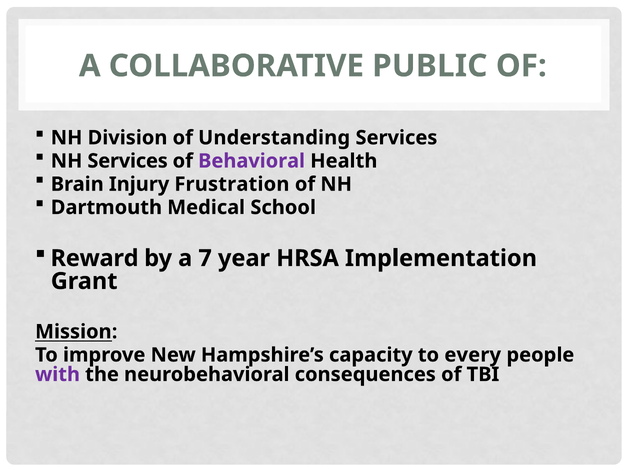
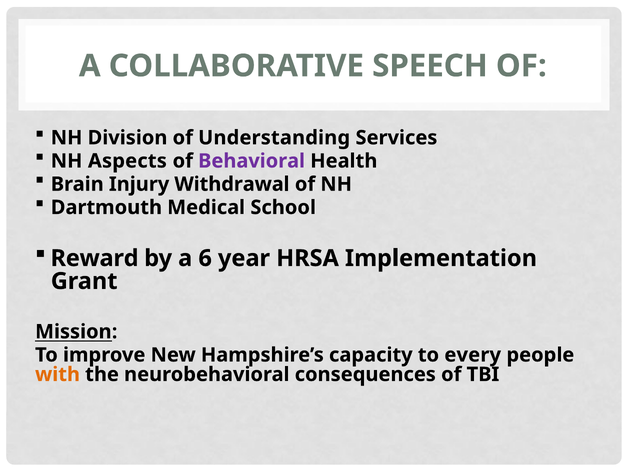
PUBLIC: PUBLIC -> SPEECH
NH Services: Services -> Aspects
Frustration: Frustration -> Withdrawal
7: 7 -> 6
with colour: purple -> orange
